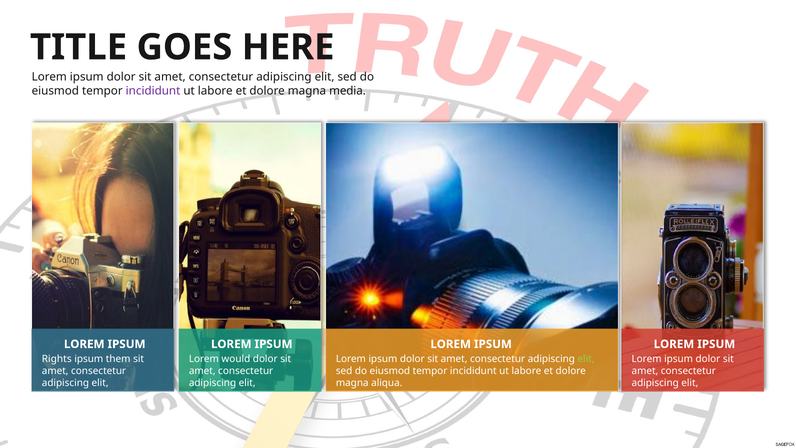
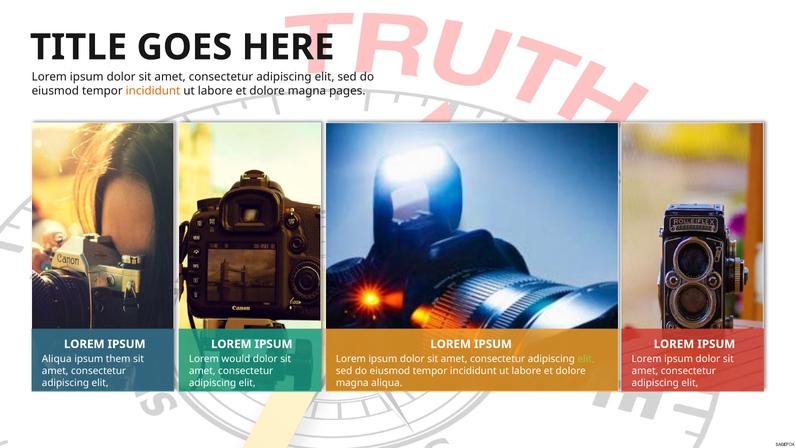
incididunt at (153, 91) colour: purple -> orange
media: media -> pages
Rights at (57, 359): Rights -> Aliqua
